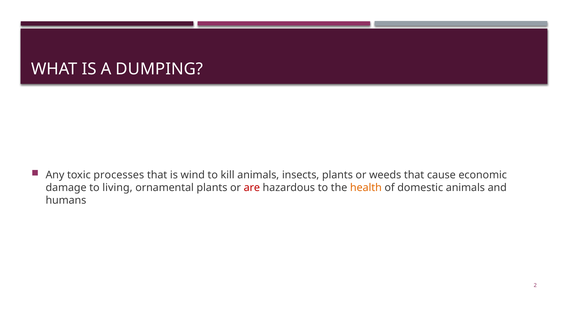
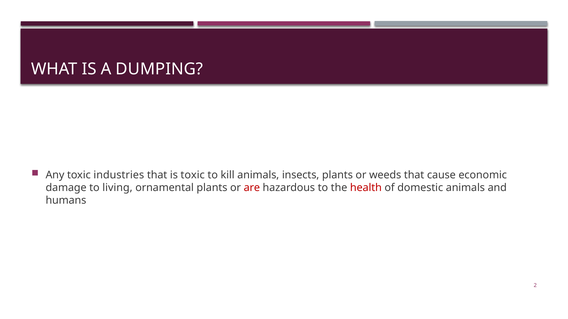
processes: processes -> industries
is wind: wind -> toxic
health colour: orange -> red
